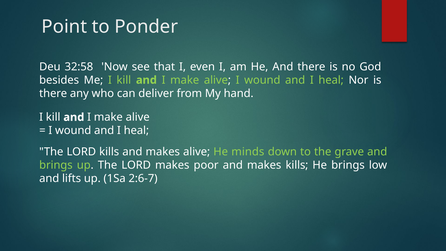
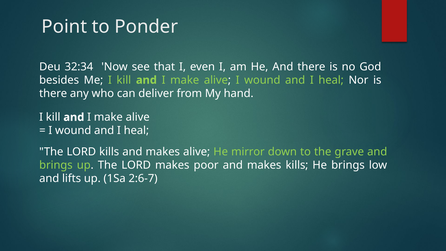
32:58: 32:58 -> 32:34
minds: minds -> mirror
